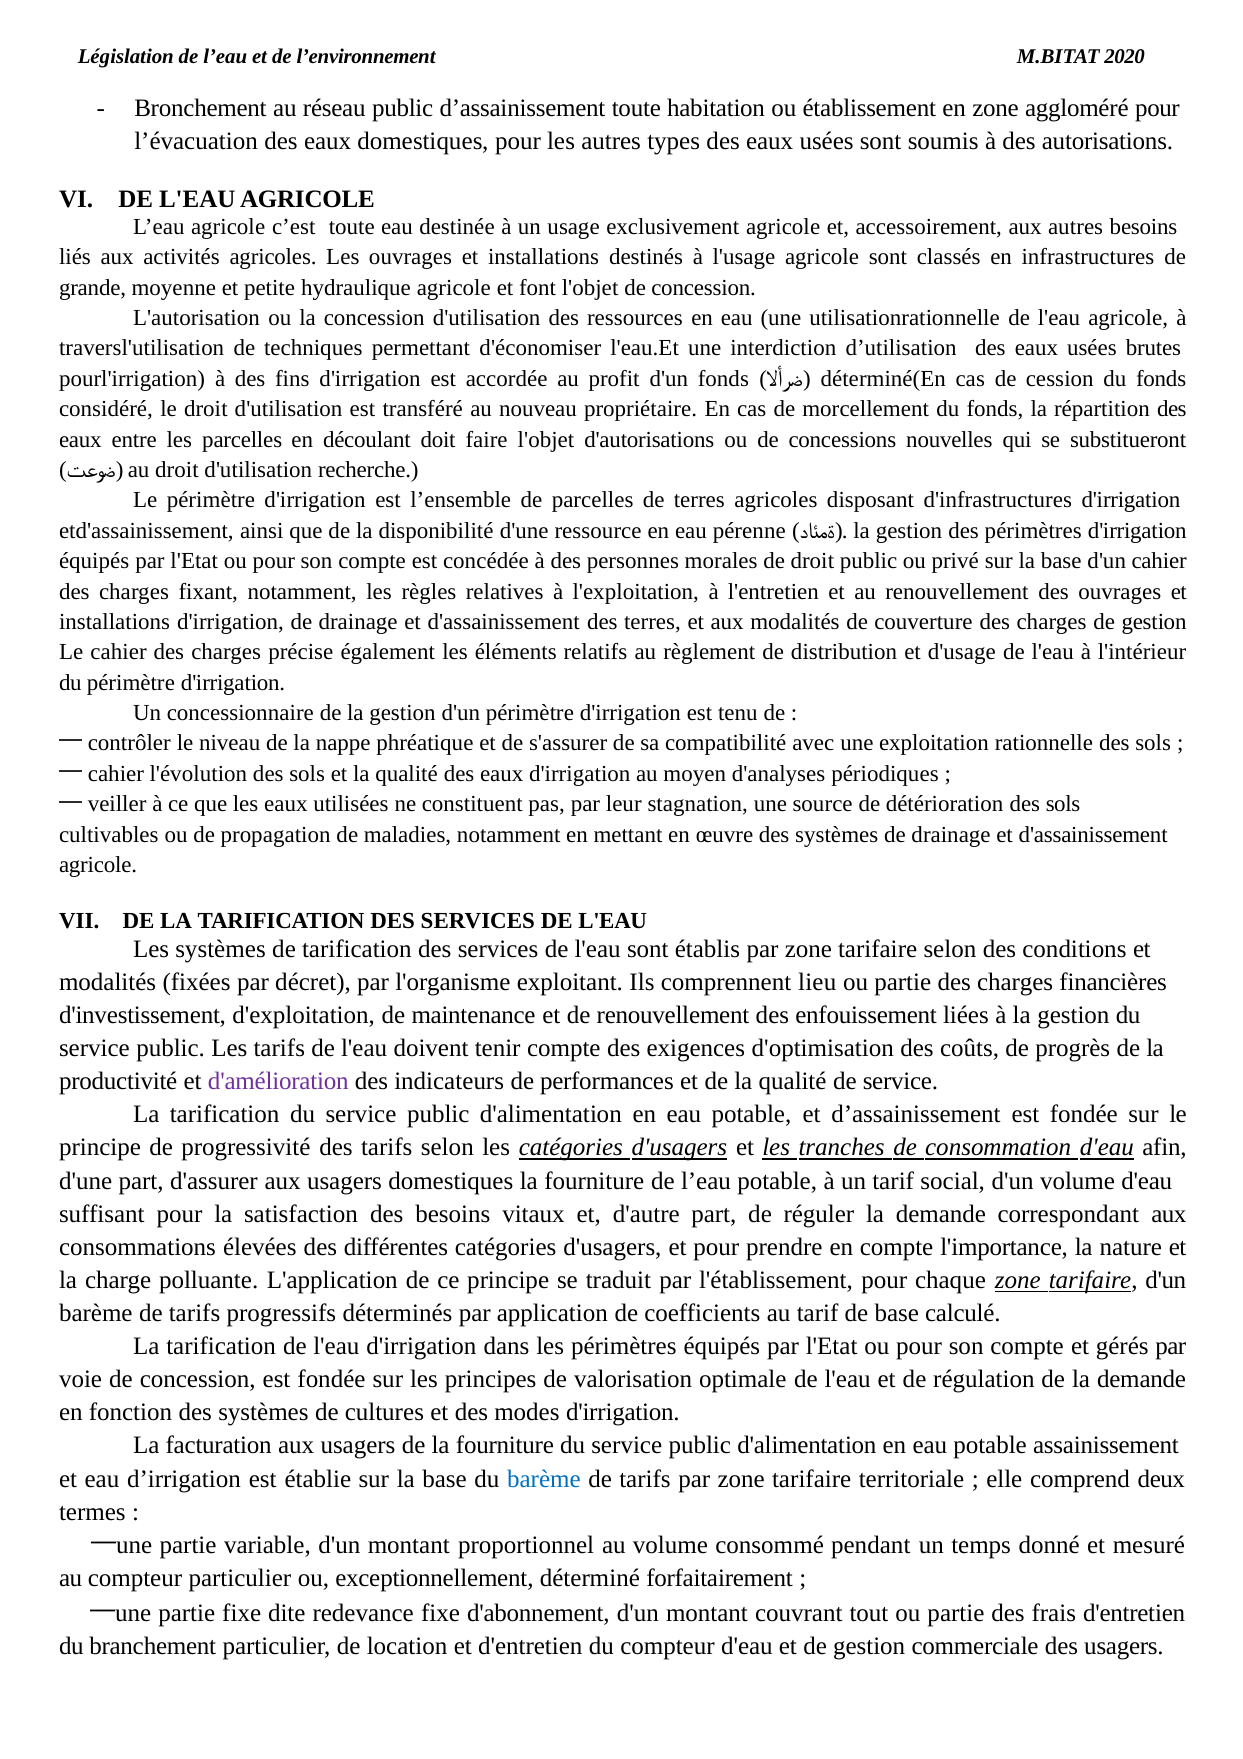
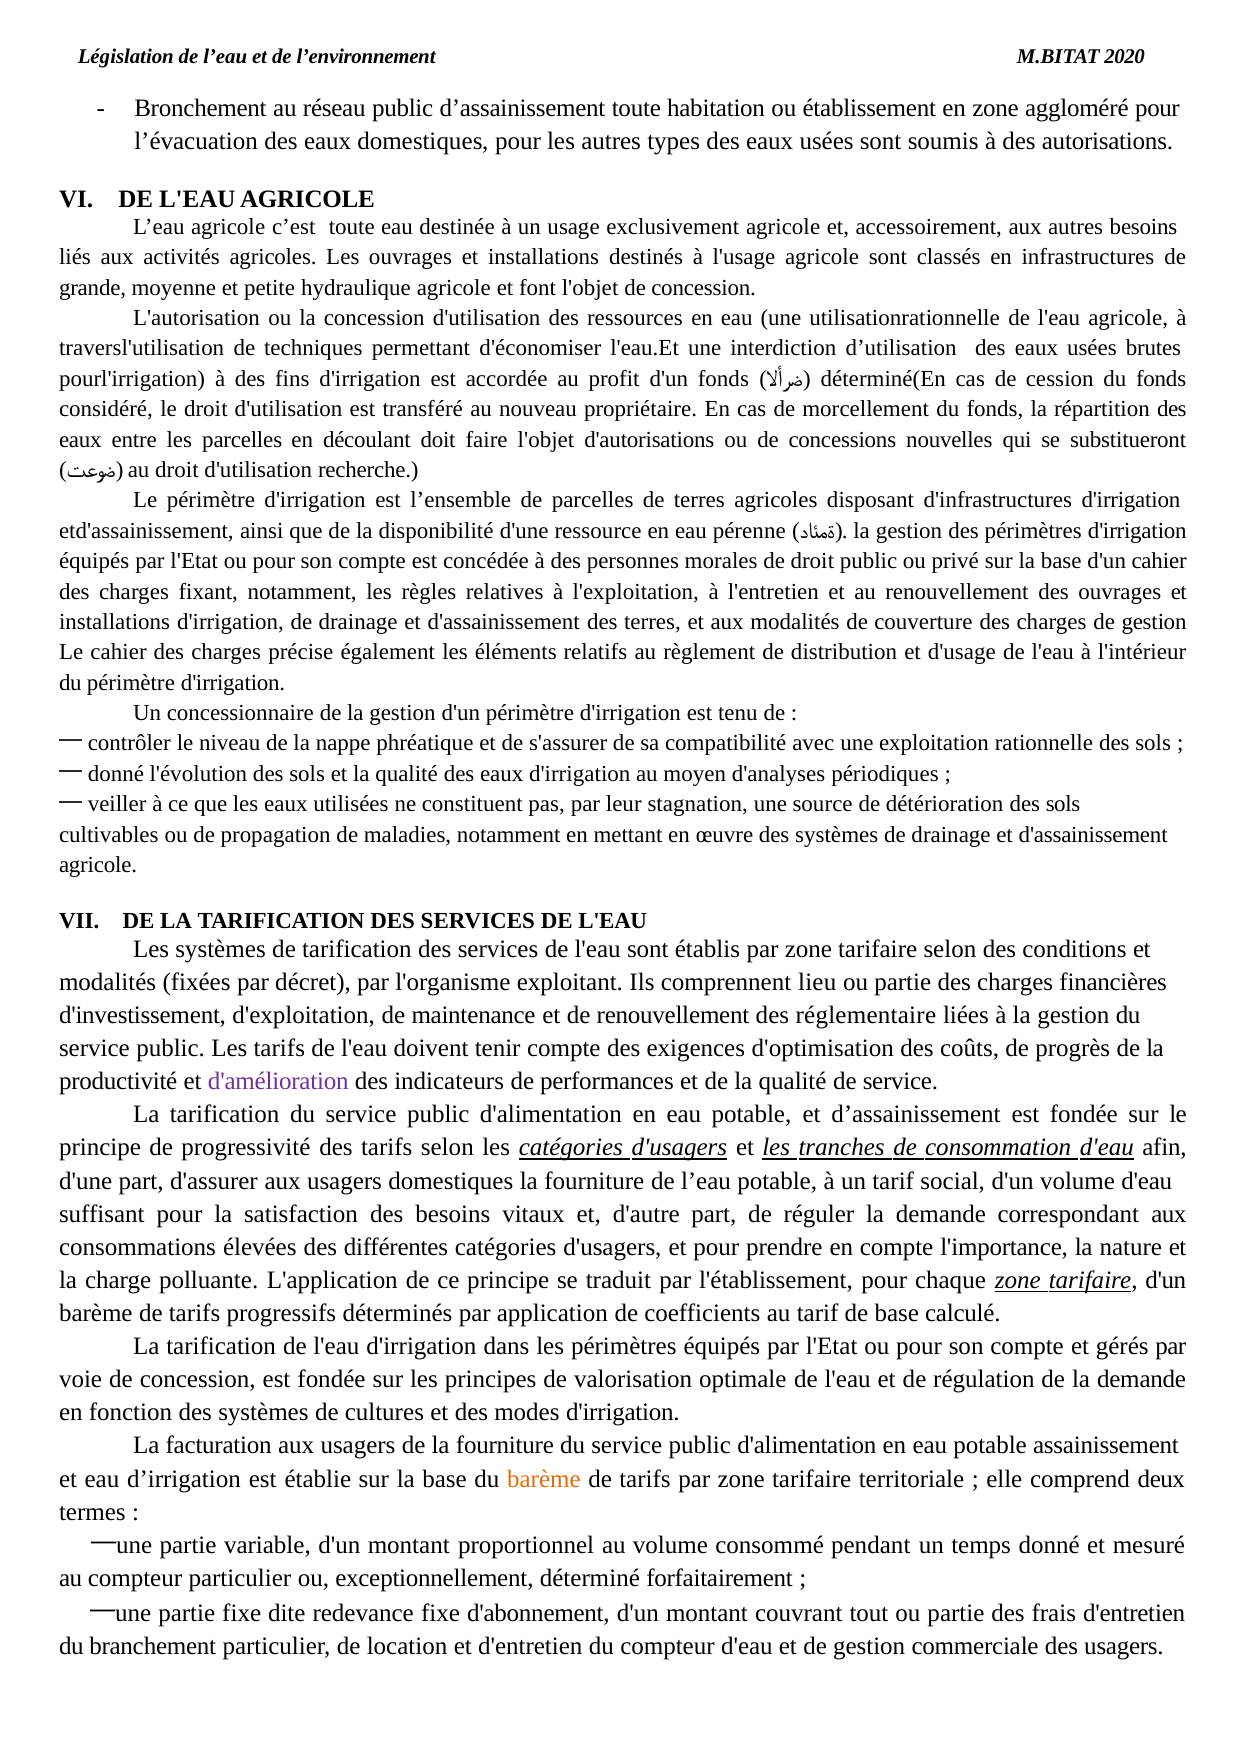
cahier at (116, 774): cahier -> donné
enfouissement: enfouissement -> réglementaire
barème at (544, 1479) colour: blue -> orange
